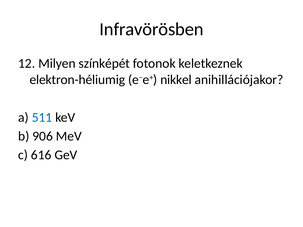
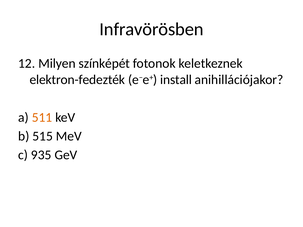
elektron-héliumig: elektron-héliumig -> elektron-fedezték
nikkel: nikkel -> install
511 colour: blue -> orange
906: 906 -> 515
616: 616 -> 935
